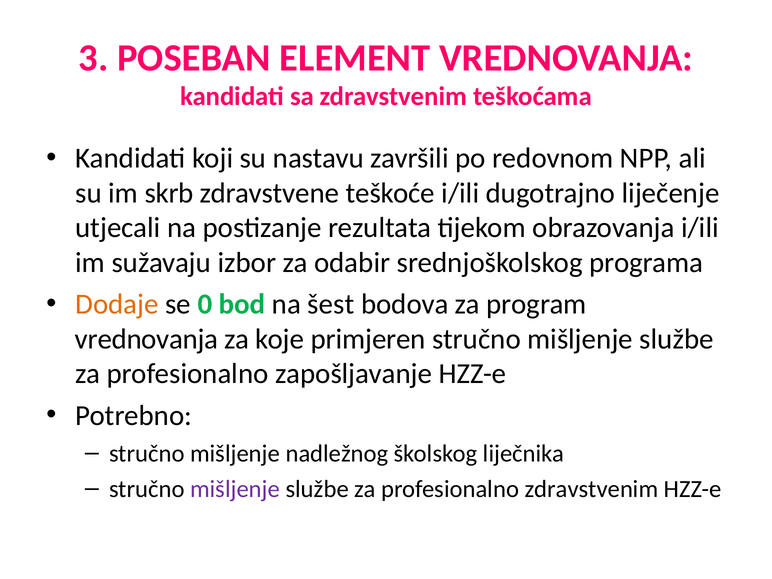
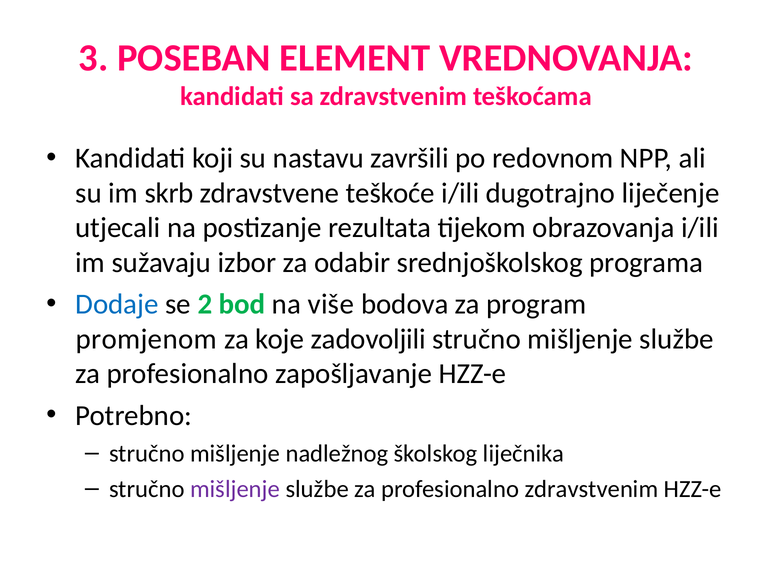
Dodaje colour: orange -> blue
0: 0 -> 2
šest: šest -> više
vrednovanja at (147, 339): vrednovanja -> promjenom
primjeren: primjeren -> zadovoljili
